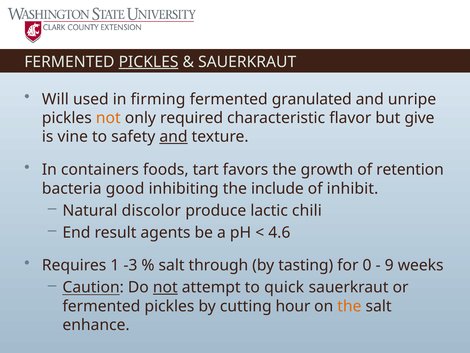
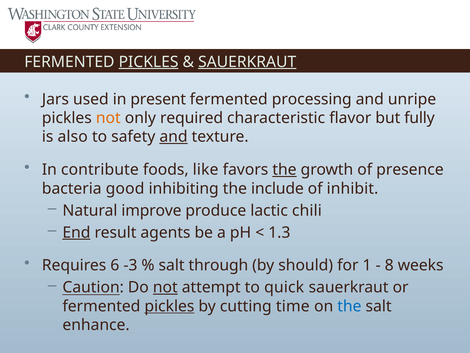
SAUERKRAUT at (247, 62) underline: none -> present
Will: Will -> Jars
firming: firming -> present
granulated: granulated -> processing
give: give -> fully
vine: vine -> also
containers: containers -> contribute
tart: tart -> like
the at (284, 170) underline: none -> present
retention: retention -> presence
discolor: discolor -> improve
End underline: none -> present
4.6: 4.6 -> 1.3
1: 1 -> 6
tasting: tasting -> should
0: 0 -> 1
9: 9 -> 8
pickles at (169, 306) underline: none -> present
hour: hour -> time
the at (349, 306) colour: orange -> blue
